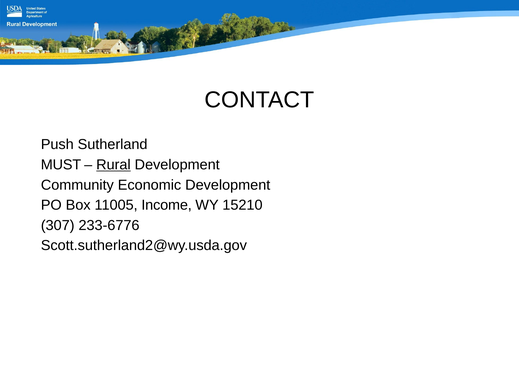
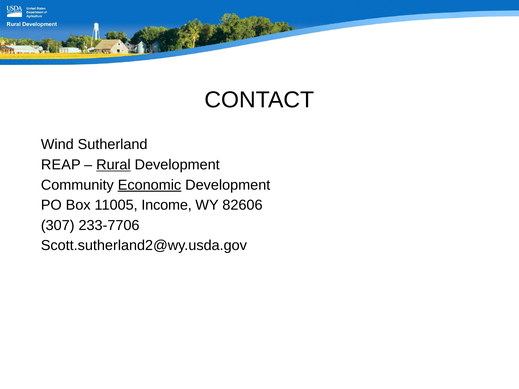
Push: Push -> Wind
MUST: MUST -> REAP
Economic underline: none -> present
15210: 15210 -> 82606
233-6776: 233-6776 -> 233-7706
